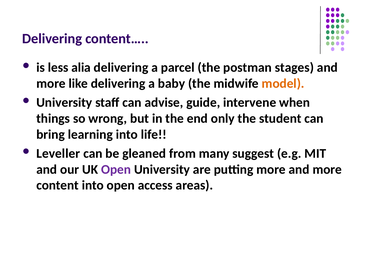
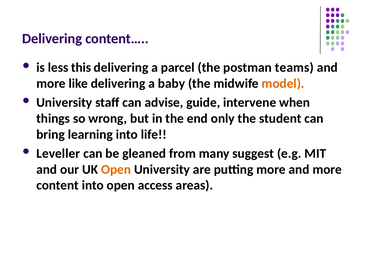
alia: alia -> this
stages: stages -> teams
Open at (116, 169) colour: purple -> orange
